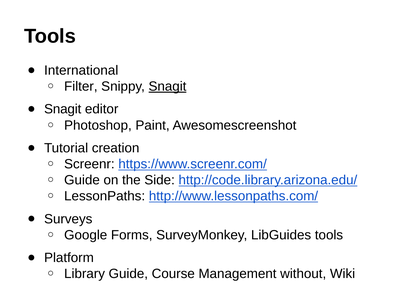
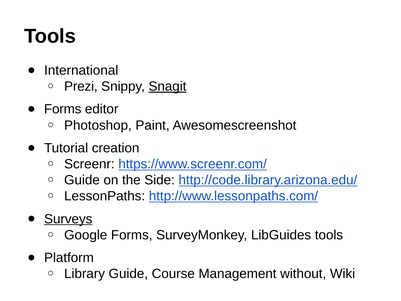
Filter: Filter -> Prezi
Snagit at (63, 109): Snagit -> Forms
Surveys underline: none -> present
